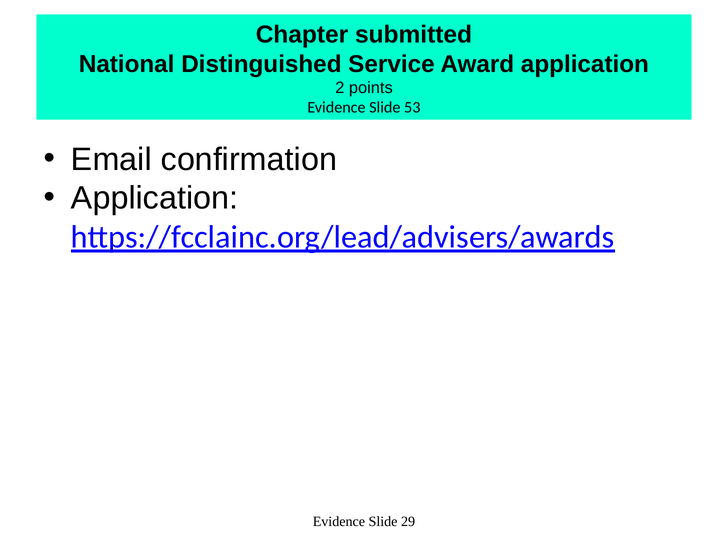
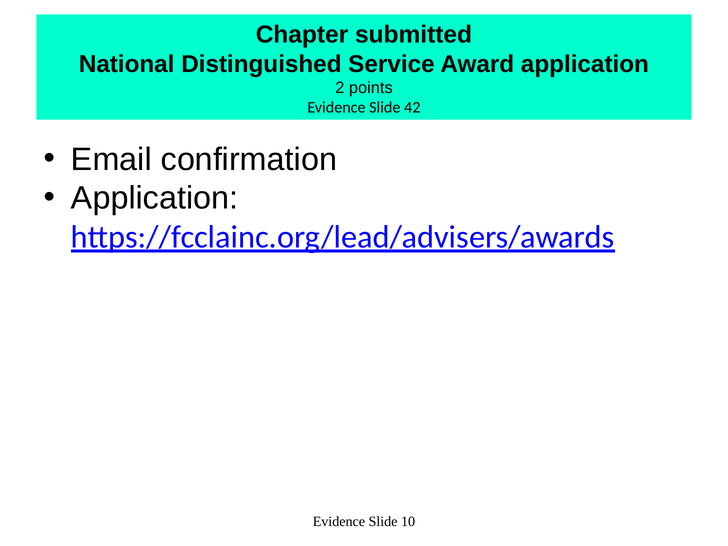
53: 53 -> 42
29: 29 -> 10
